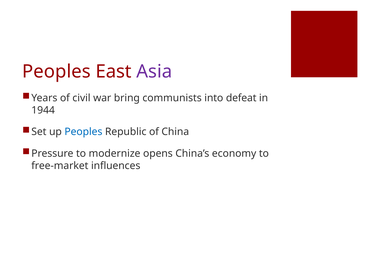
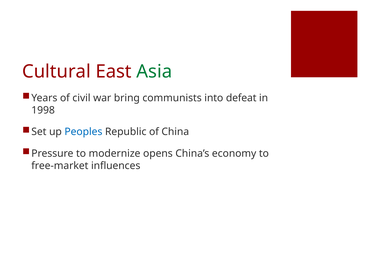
Peoples at (56, 71): Peoples -> Cultural
Asia colour: purple -> green
1944: 1944 -> 1998
